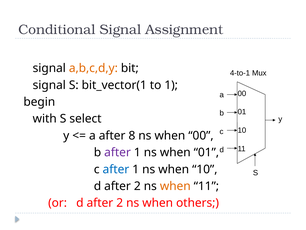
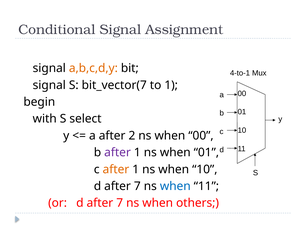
bit_vector(1: bit_vector(1 -> bit_vector(7
8: 8 -> 2
after at (116, 169) colour: blue -> orange
2 at (137, 186): 2 -> 7
when at (175, 186) colour: orange -> blue
or d after 2: 2 -> 7
